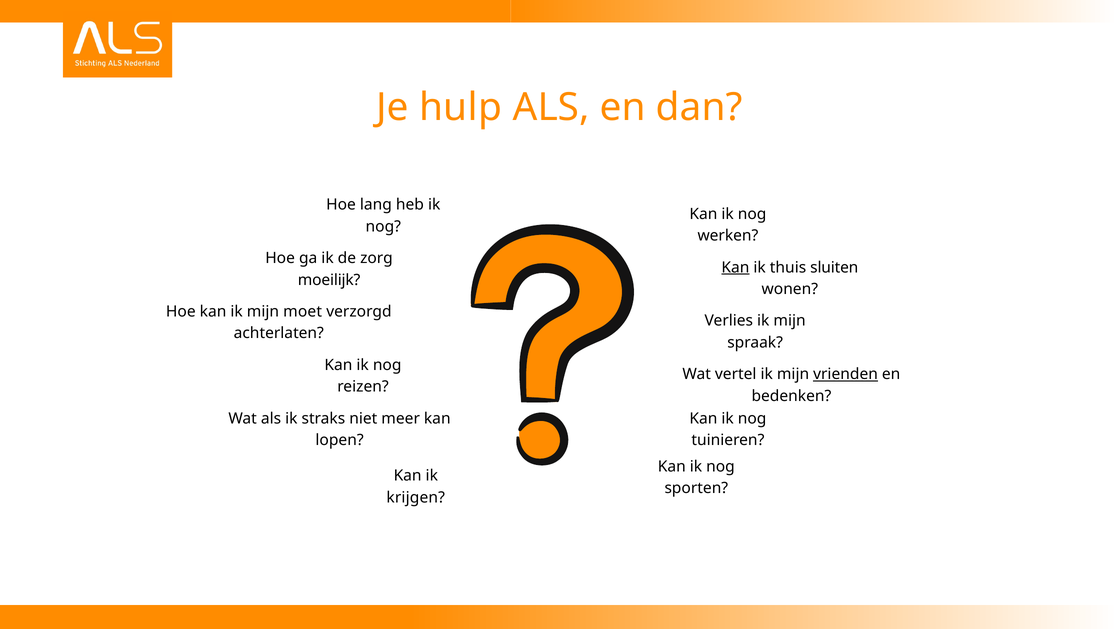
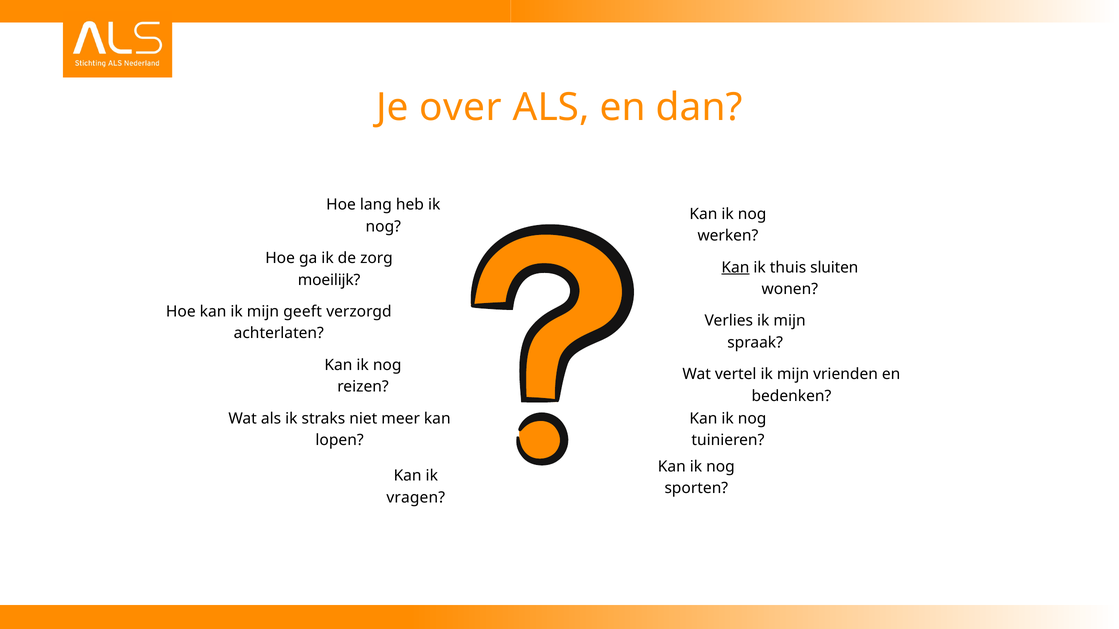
hulp: hulp -> over
moet: moet -> geeft
vrienden underline: present -> none
krijgen: krijgen -> vragen
